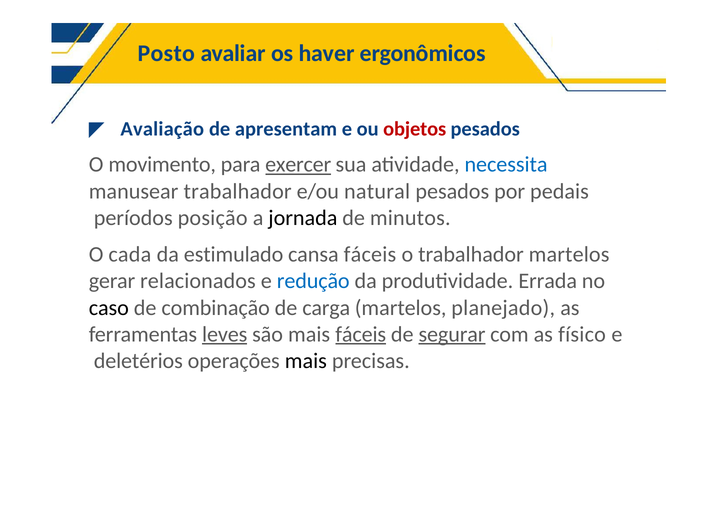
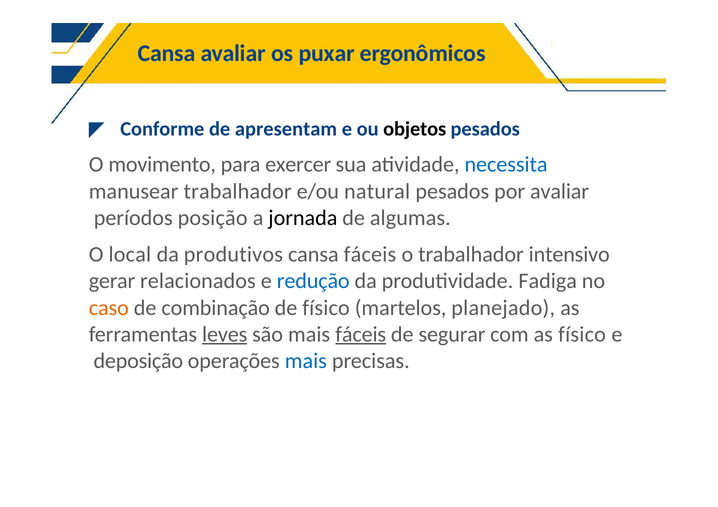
Posto at (166, 53): Posto -> Cansa
haver: haver -> puxar
Avaliação: Avaliação -> Conforme
objetos colour: red -> black
exercer underline: present -> none
por pedais: pedais -> avaliar
minutos: minutos -> algumas
cada: cada -> local
estimulado: estimulado -> produtivos
trabalhador martelos: martelos -> intensivo
Errada: Errada -> Fadiga
caso colour: black -> orange
de carga: carga -> físico
segurar underline: present -> none
deletérios: deletérios -> deposição
mais at (306, 361) colour: black -> blue
